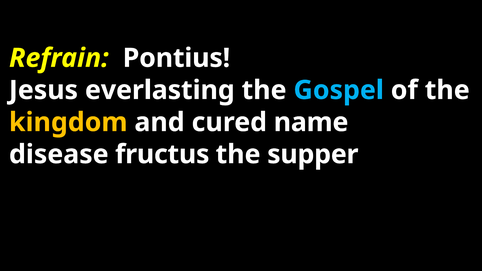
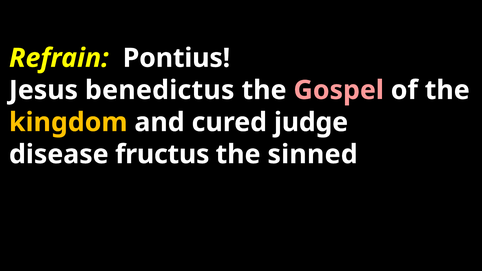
everlasting: everlasting -> benedictus
Gospel colour: light blue -> pink
name: name -> judge
supper: supper -> sinned
